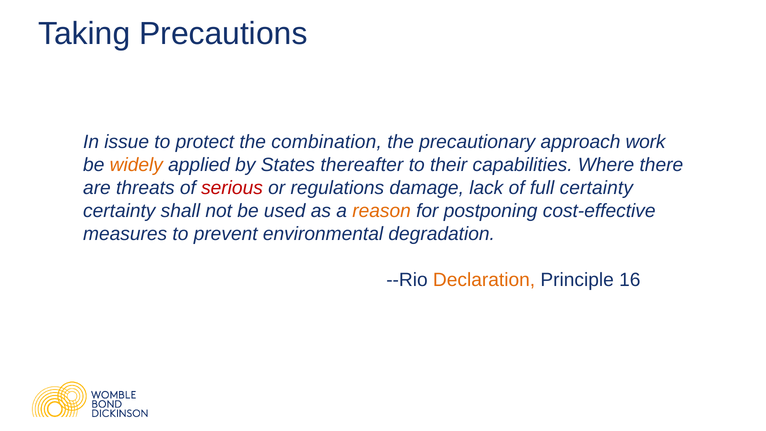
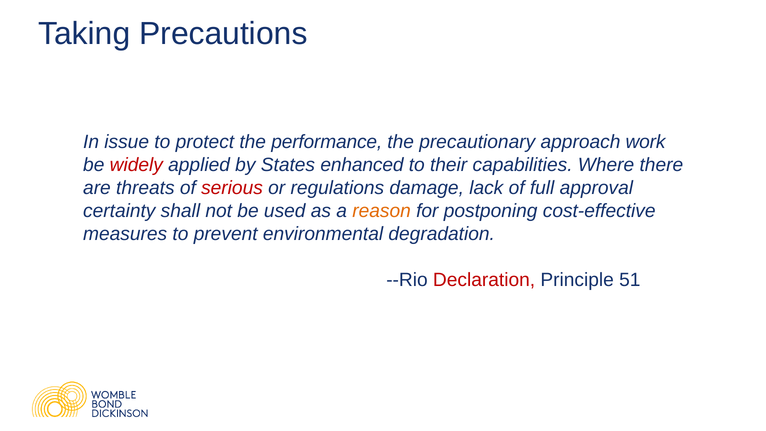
combination: combination -> performance
widely colour: orange -> red
thereafter: thereafter -> enhanced
full certainty: certainty -> approval
Declaration colour: orange -> red
16: 16 -> 51
